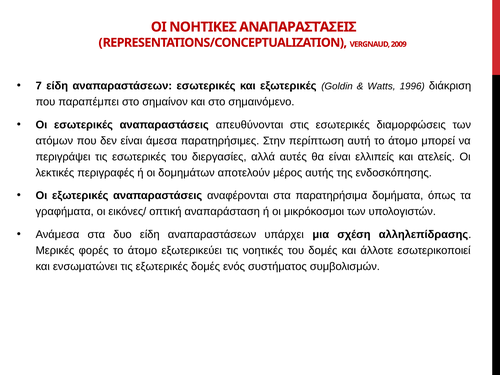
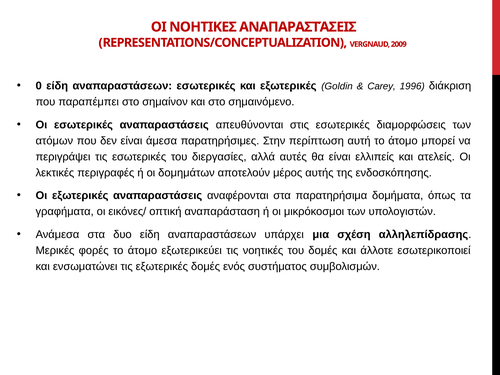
7: 7 -> 0
Watts: Watts -> Carey
